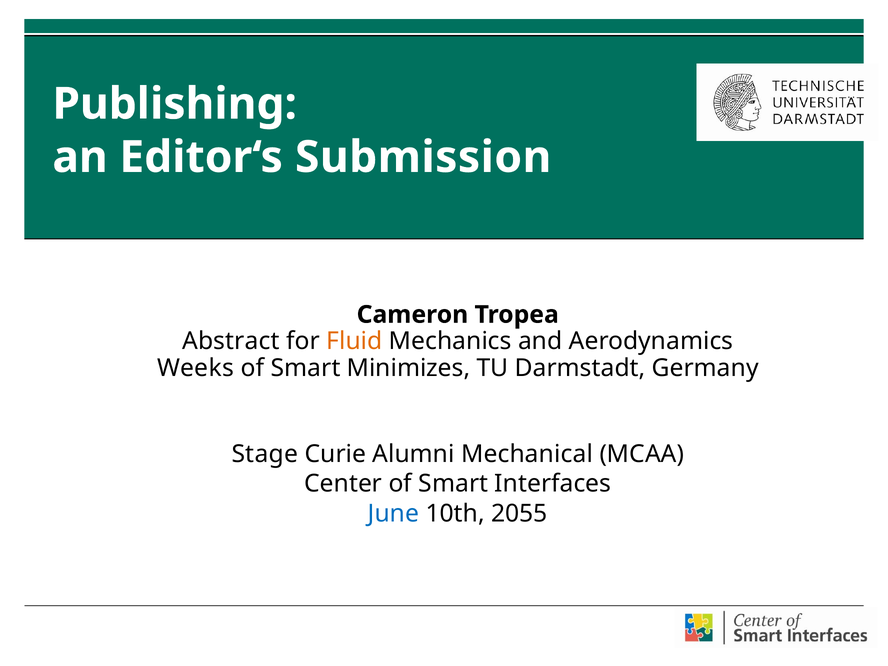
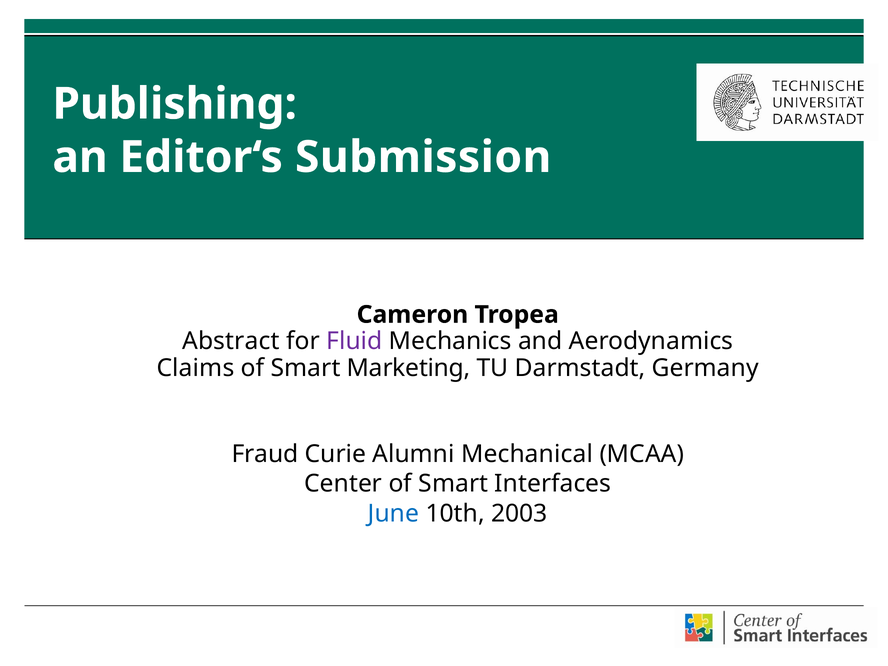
Fluid colour: orange -> purple
Weeks: Weeks -> Claims
Minimizes: Minimizes -> Marketing
Stage: Stage -> Fraud
2055: 2055 -> 2003
